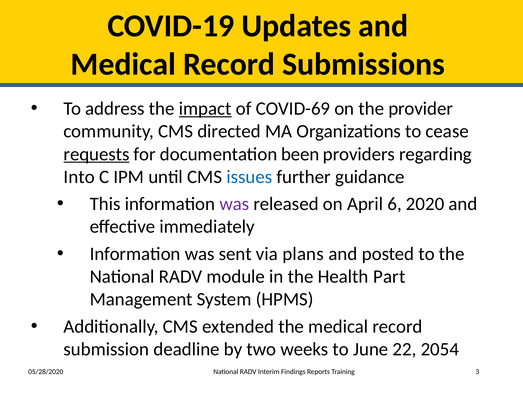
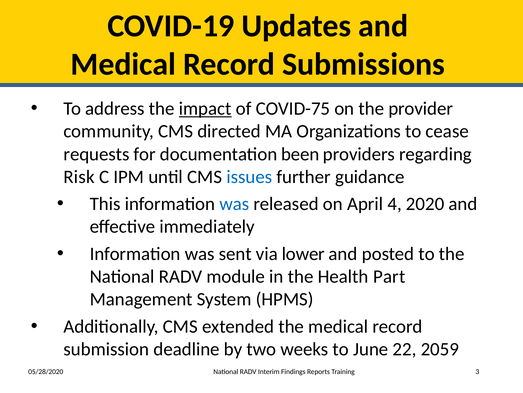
COVID-69: COVID-69 -> COVID-75
requests underline: present -> none
Into: Into -> Risk
was at (234, 204) colour: purple -> blue
6: 6 -> 4
plans: plans -> lower
2054: 2054 -> 2059
